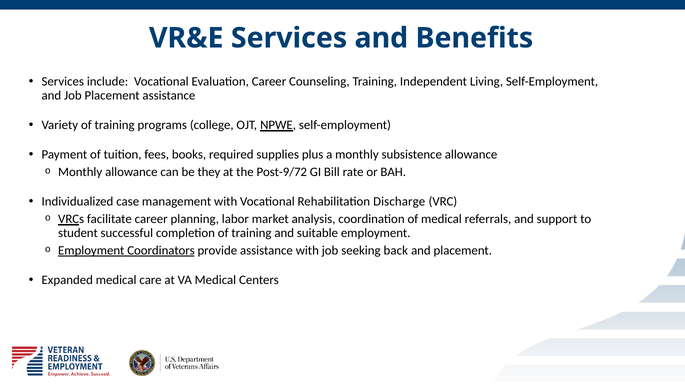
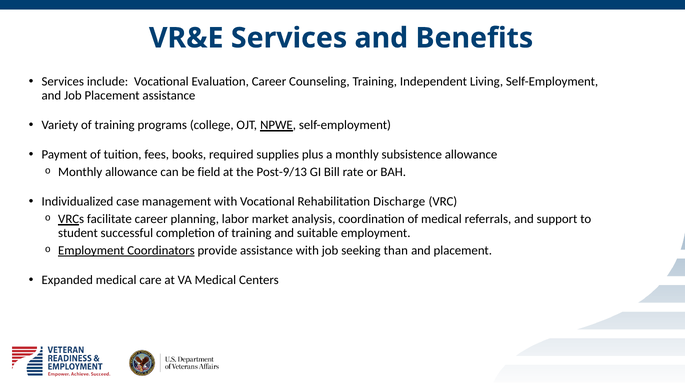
they: they -> field
Post-9/72: Post-9/72 -> Post-9/13
back: back -> than
